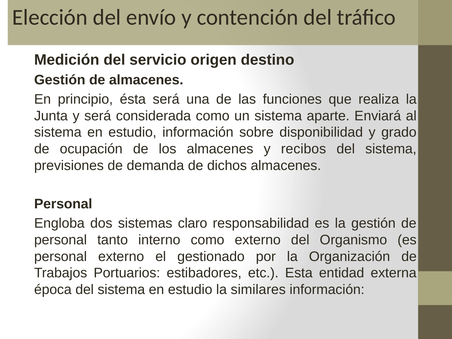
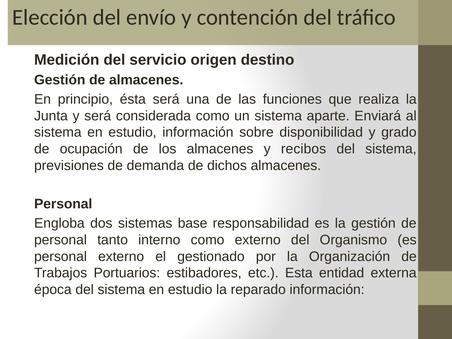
claro: claro -> base
similares: similares -> reparado
